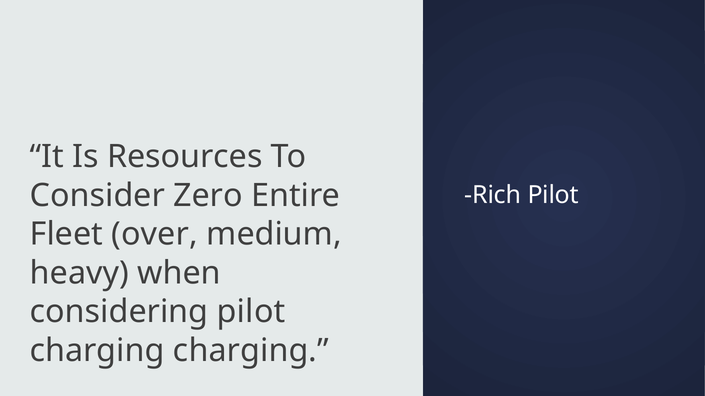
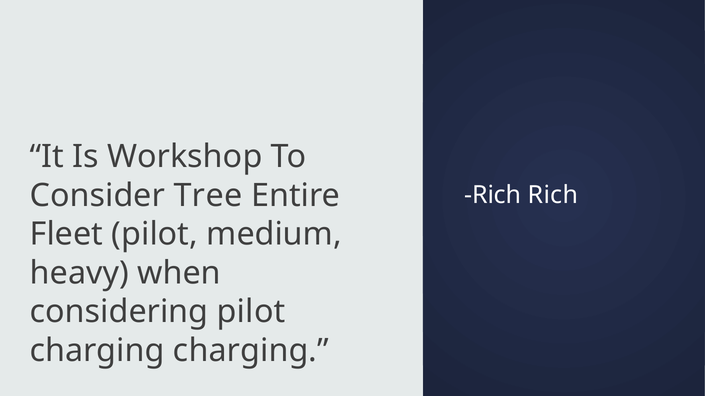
Resources: Resources -> Workshop
Zero: Zero -> Tree
Rich Pilot: Pilot -> Rich
Fleet over: over -> pilot
